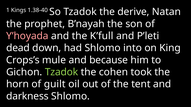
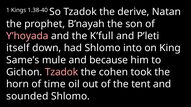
dead: dead -> itself
Crops’s: Crops’s -> Same’s
Tzadok at (62, 72) colour: light green -> pink
guilt: guilt -> time
darkness: darkness -> sounded
